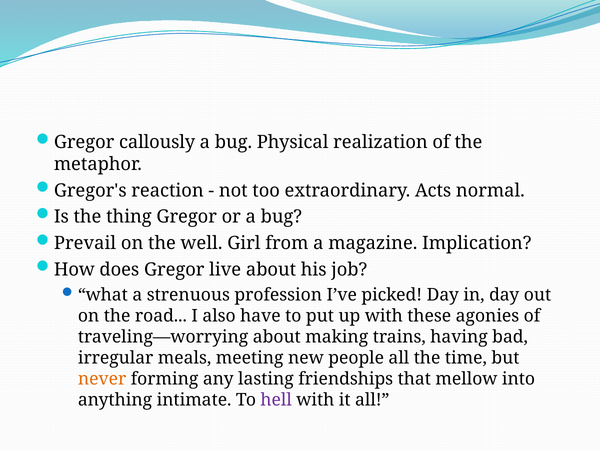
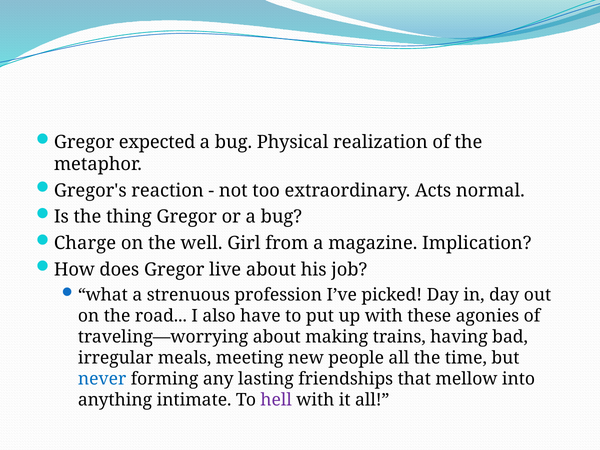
callously: callously -> expected
Prevail: Prevail -> Charge
never colour: orange -> blue
